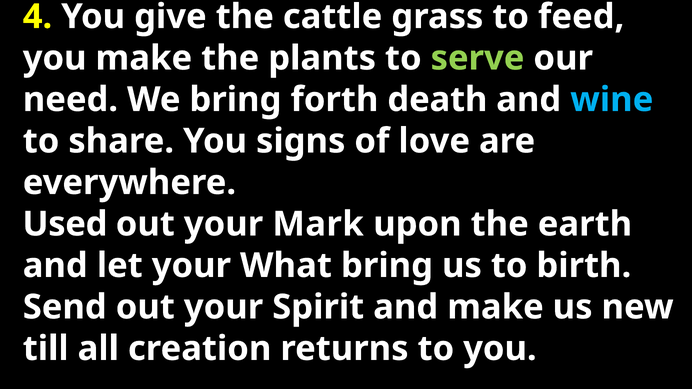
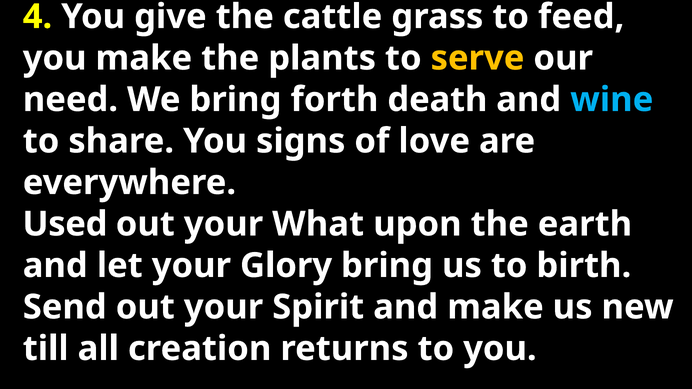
serve colour: light green -> yellow
Mark: Mark -> What
What: What -> Glory
